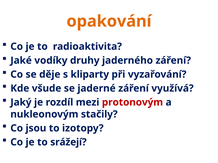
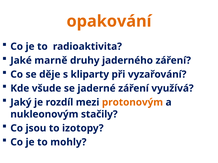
vodíky: vodíky -> marně
protonovým colour: red -> orange
srážejí: srážejí -> mohly
